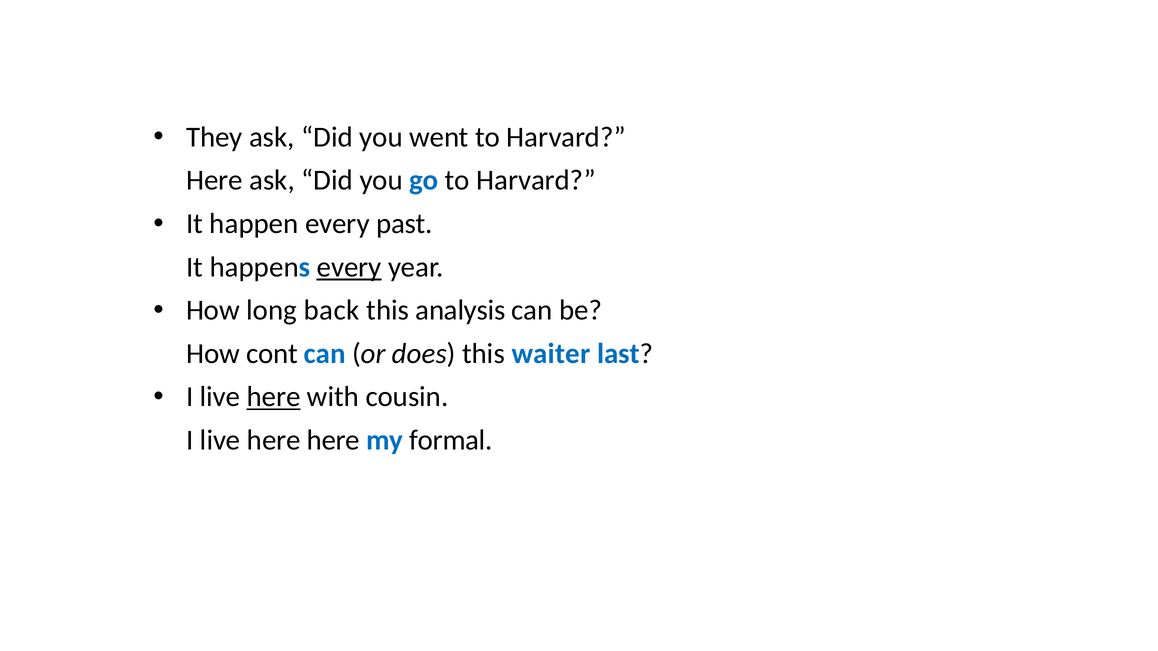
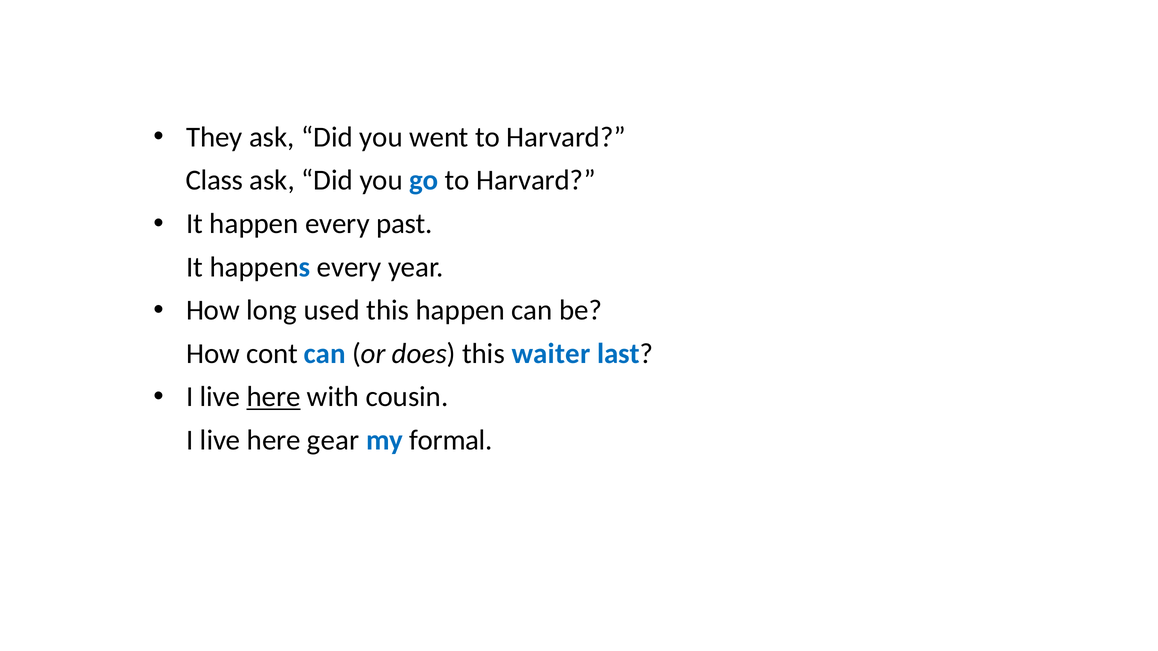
Here at (214, 180): Here -> Class
every at (349, 267) underline: present -> none
back: back -> used
this analysis: analysis -> happen
here here: here -> gear
